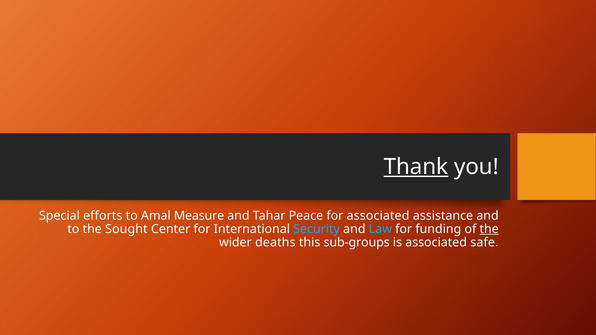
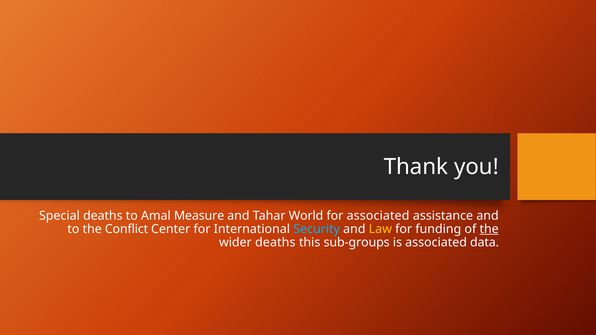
Thank underline: present -> none
Special efforts: efforts -> deaths
Peace: Peace -> World
Sought: Sought -> Conflict
Law colour: light blue -> yellow
safe: safe -> data
